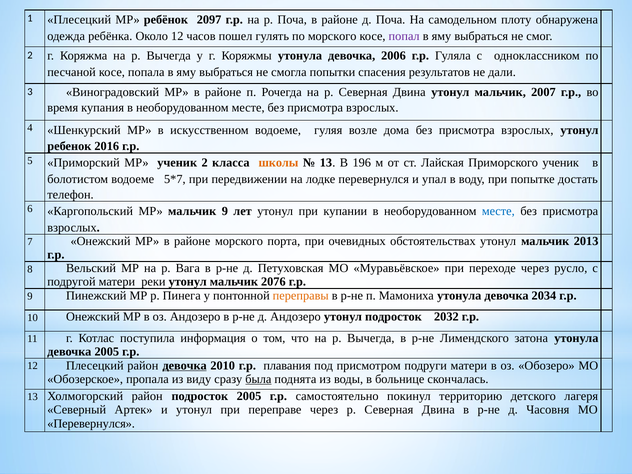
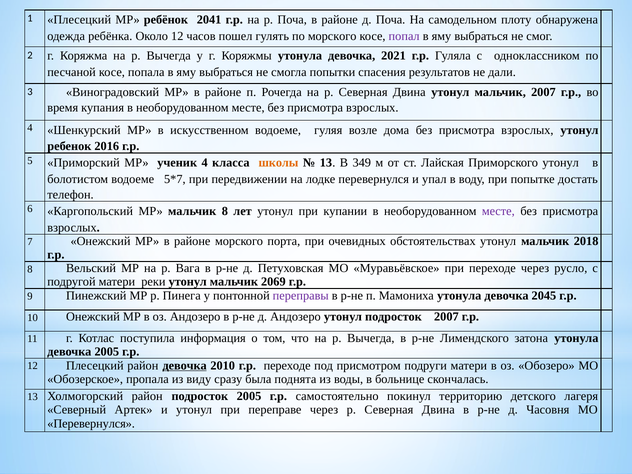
2097: 2097 -> 2041
2006: 2006 -> 2021
ученик 2: 2 -> 4
196: 196 -> 349
Приморского ученик: ученик -> утонул
мальчик 9: 9 -> 8
месте at (498, 211) colour: blue -> purple
2013: 2013 -> 2018
2076: 2076 -> 2069
переправы colour: orange -> purple
2034: 2034 -> 2045
подросток 2032: 2032 -> 2007
г.р плавания: плавания -> переходе
была underline: present -> none
